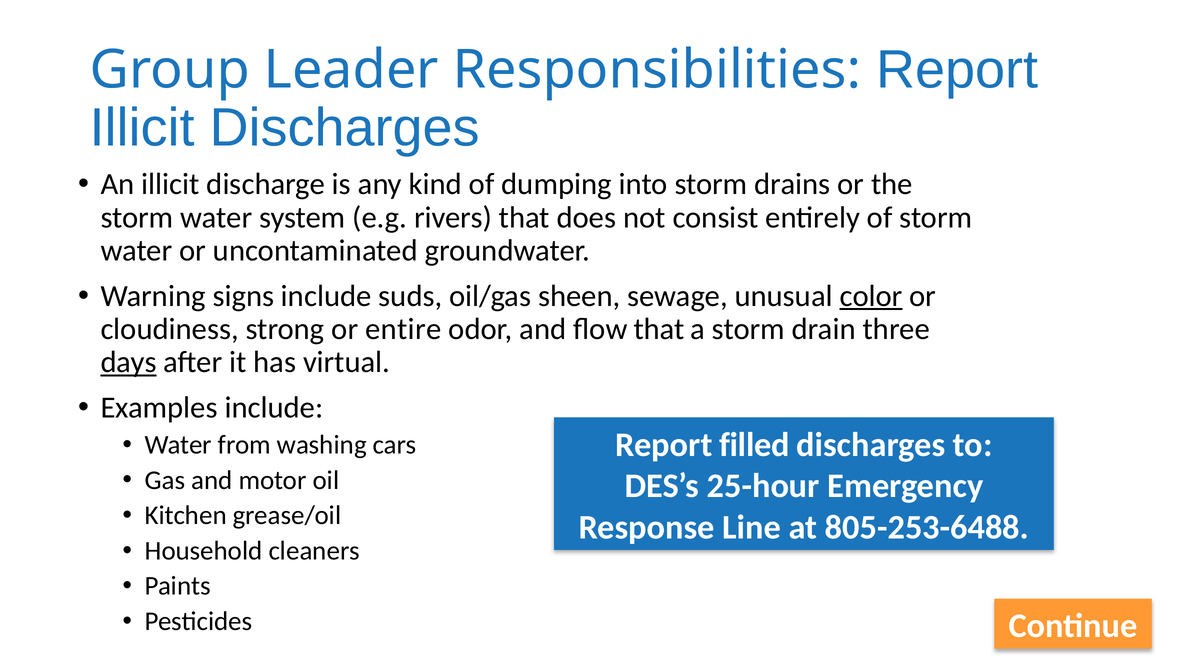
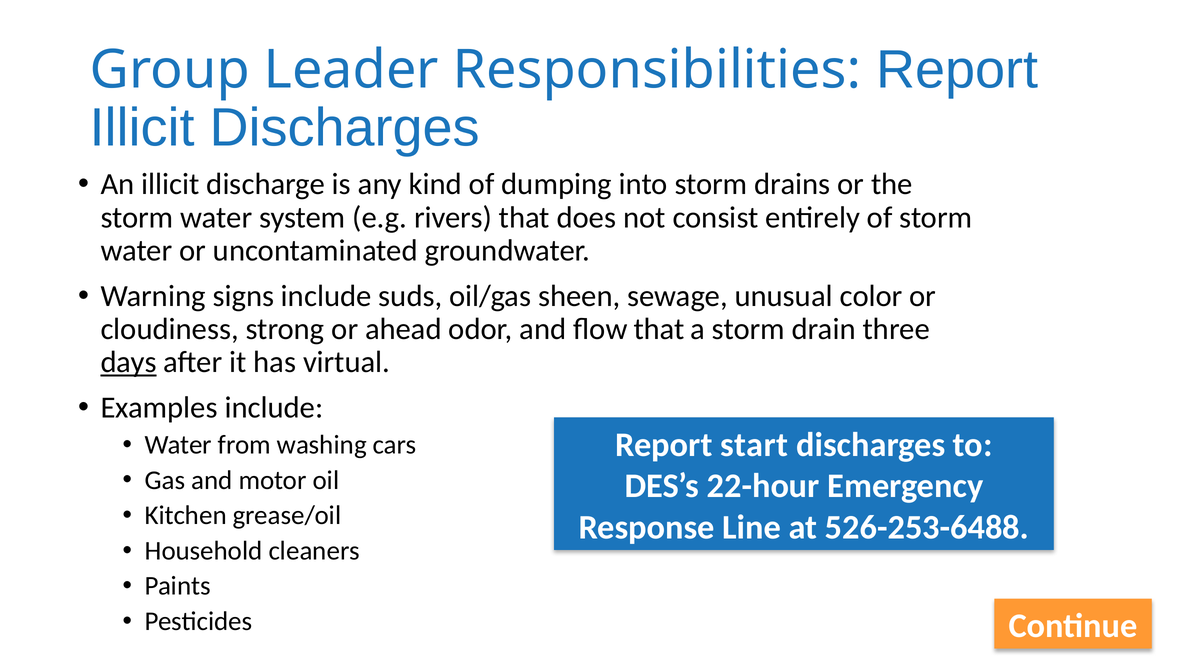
color underline: present -> none
entire: entire -> ahead
filled: filled -> start
25-hour: 25-hour -> 22-hour
805-253-6488: 805-253-6488 -> 526-253-6488
